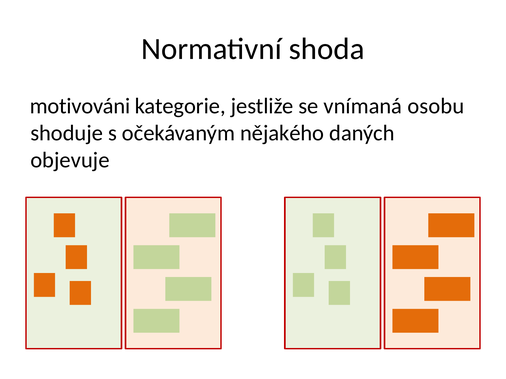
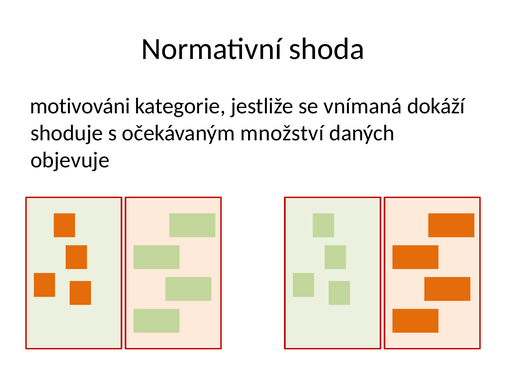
osobu: osobu -> dokáží
nějakého: nějakého -> množství
